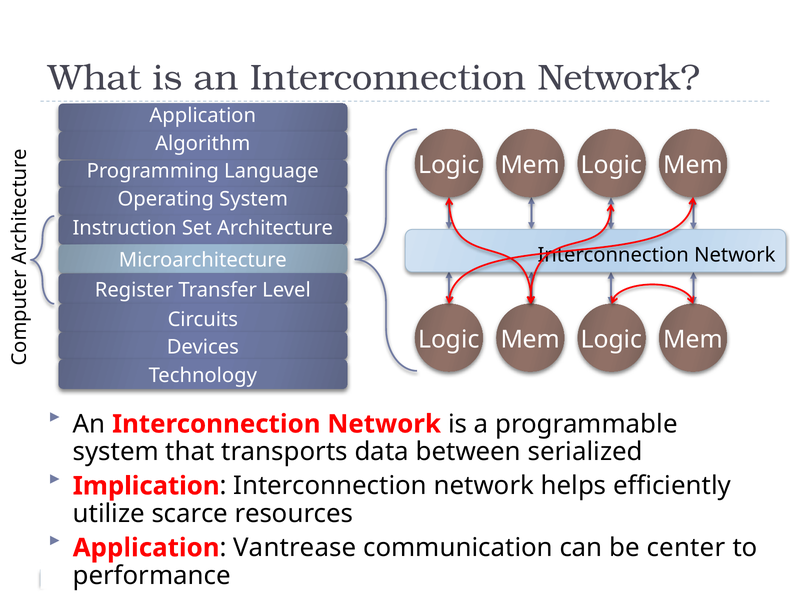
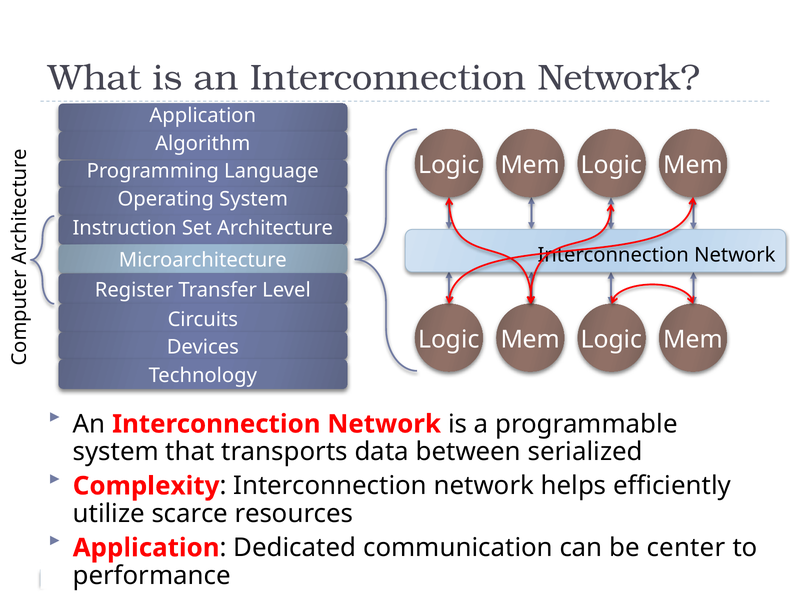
Implication: Implication -> Complexity
Vantrease: Vantrease -> Dedicated
